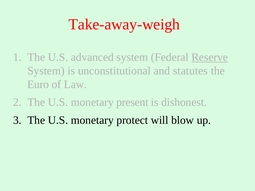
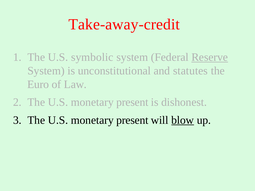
Take-away-weigh: Take-away-weigh -> Take-away-credit
advanced: advanced -> symbolic
protect at (132, 120): protect -> present
blow underline: none -> present
